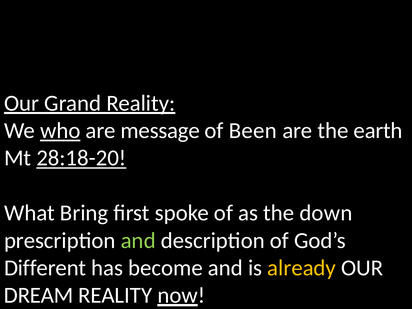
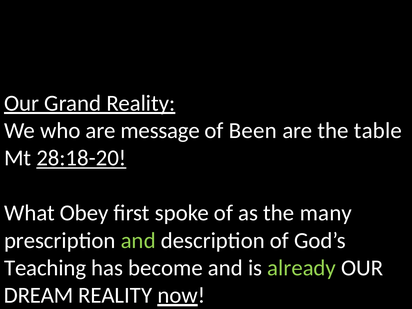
who underline: present -> none
earth: earth -> table
Bring: Bring -> Obey
down: down -> many
Different: Different -> Teaching
already colour: yellow -> light green
